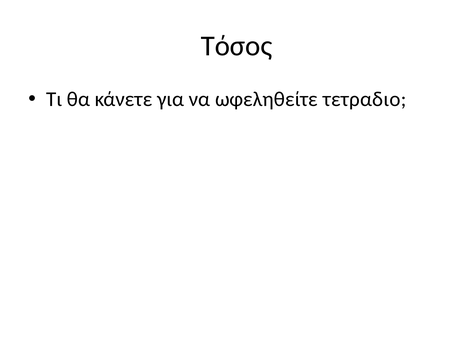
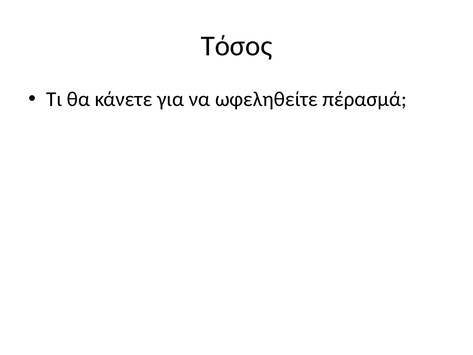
τετραδιο: τετραδιο -> πέρασμά
